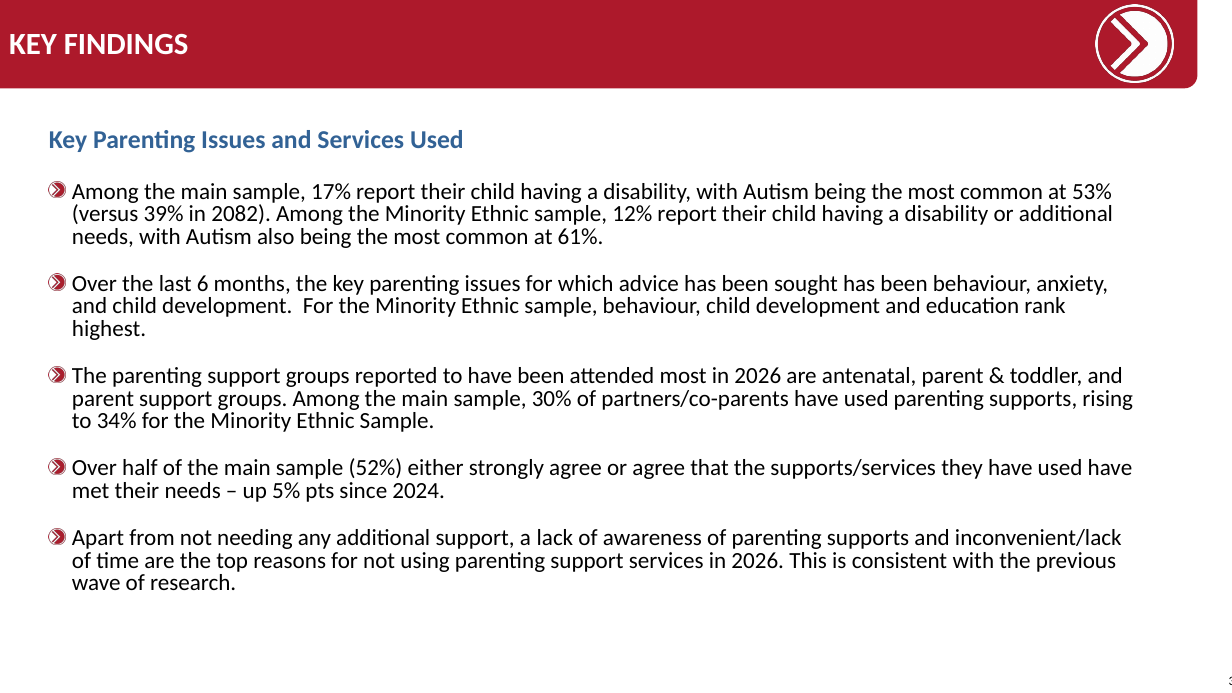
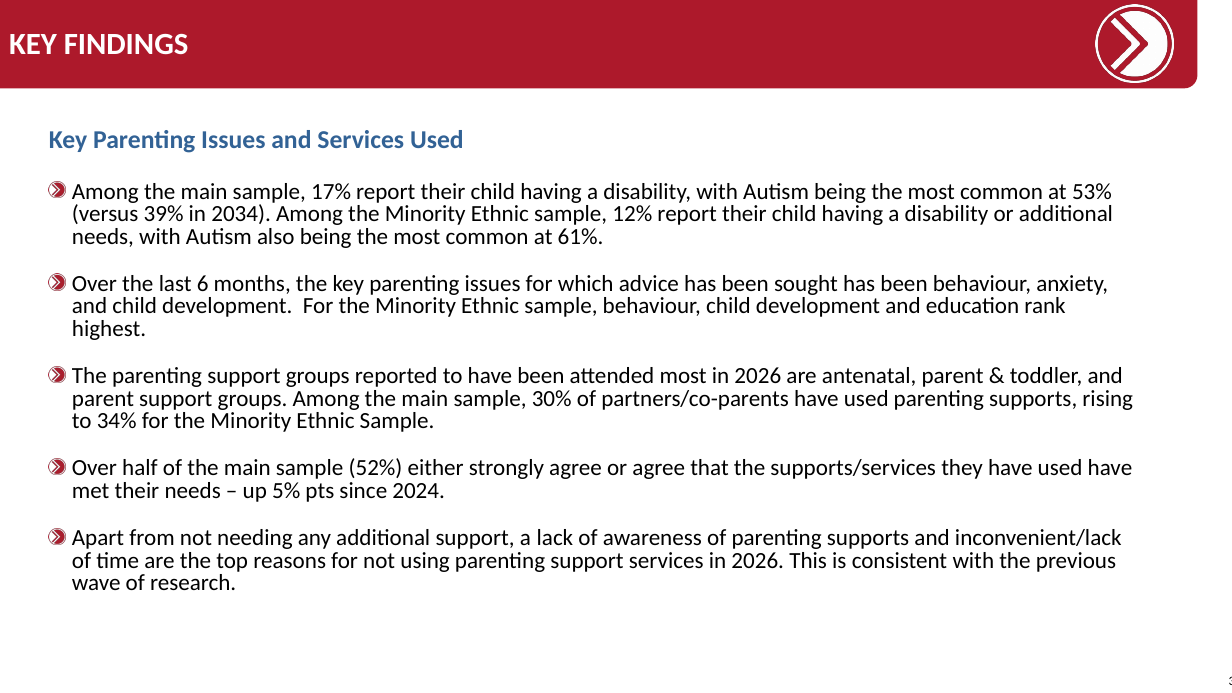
2082: 2082 -> 2034
